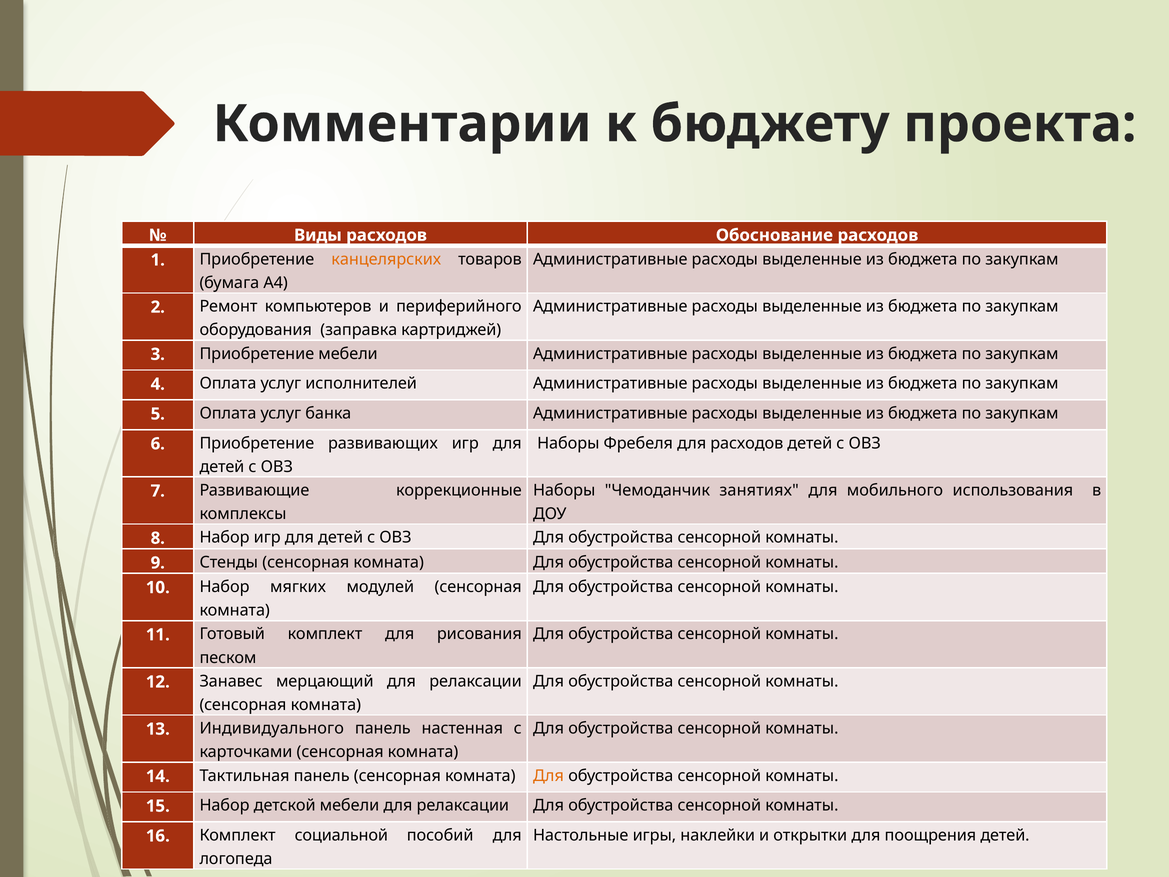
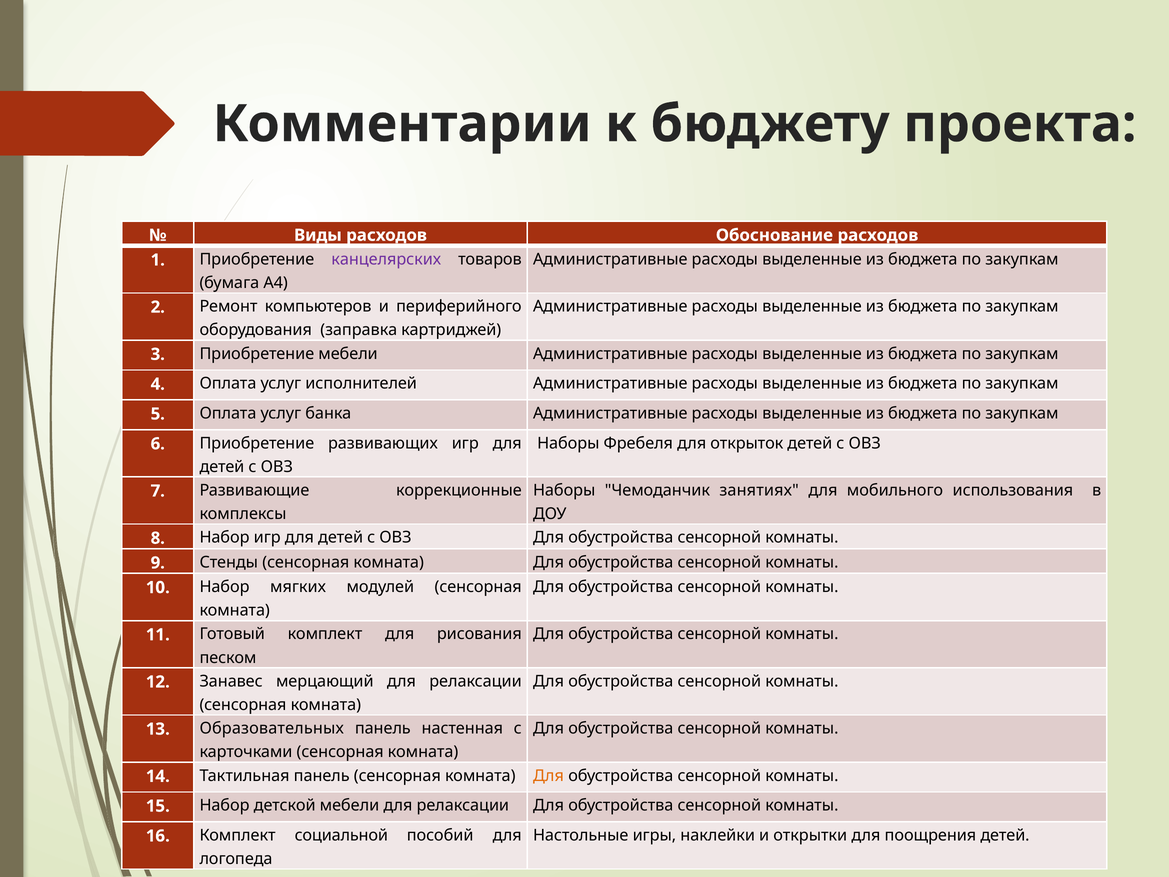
канцелярских colour: orange -> purple
для расходов: расходов -> открыток
Индивидуального: Индивидуального -> Образовательных
